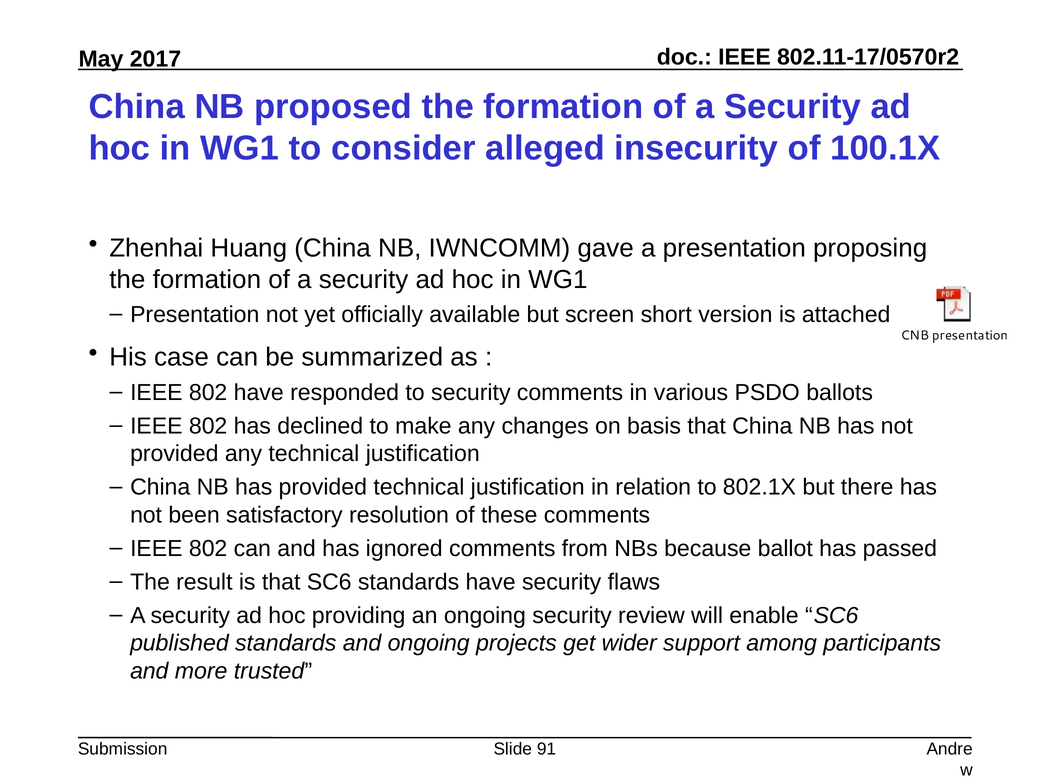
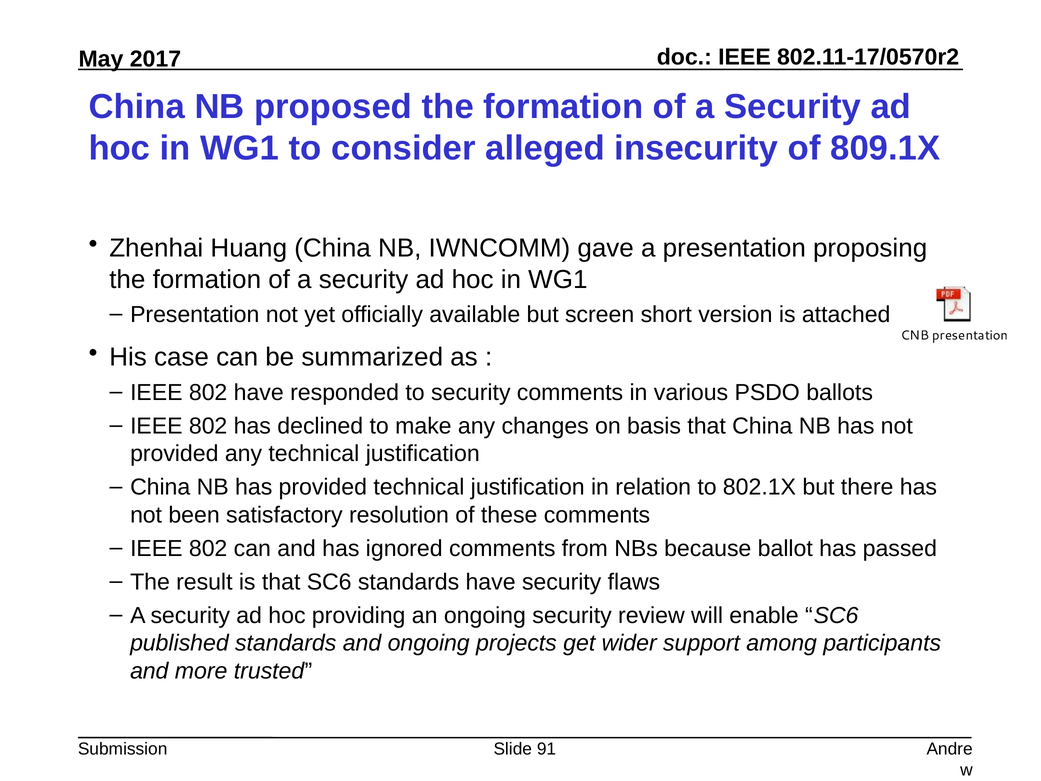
100.1X: 100.1X -> 809.1X
